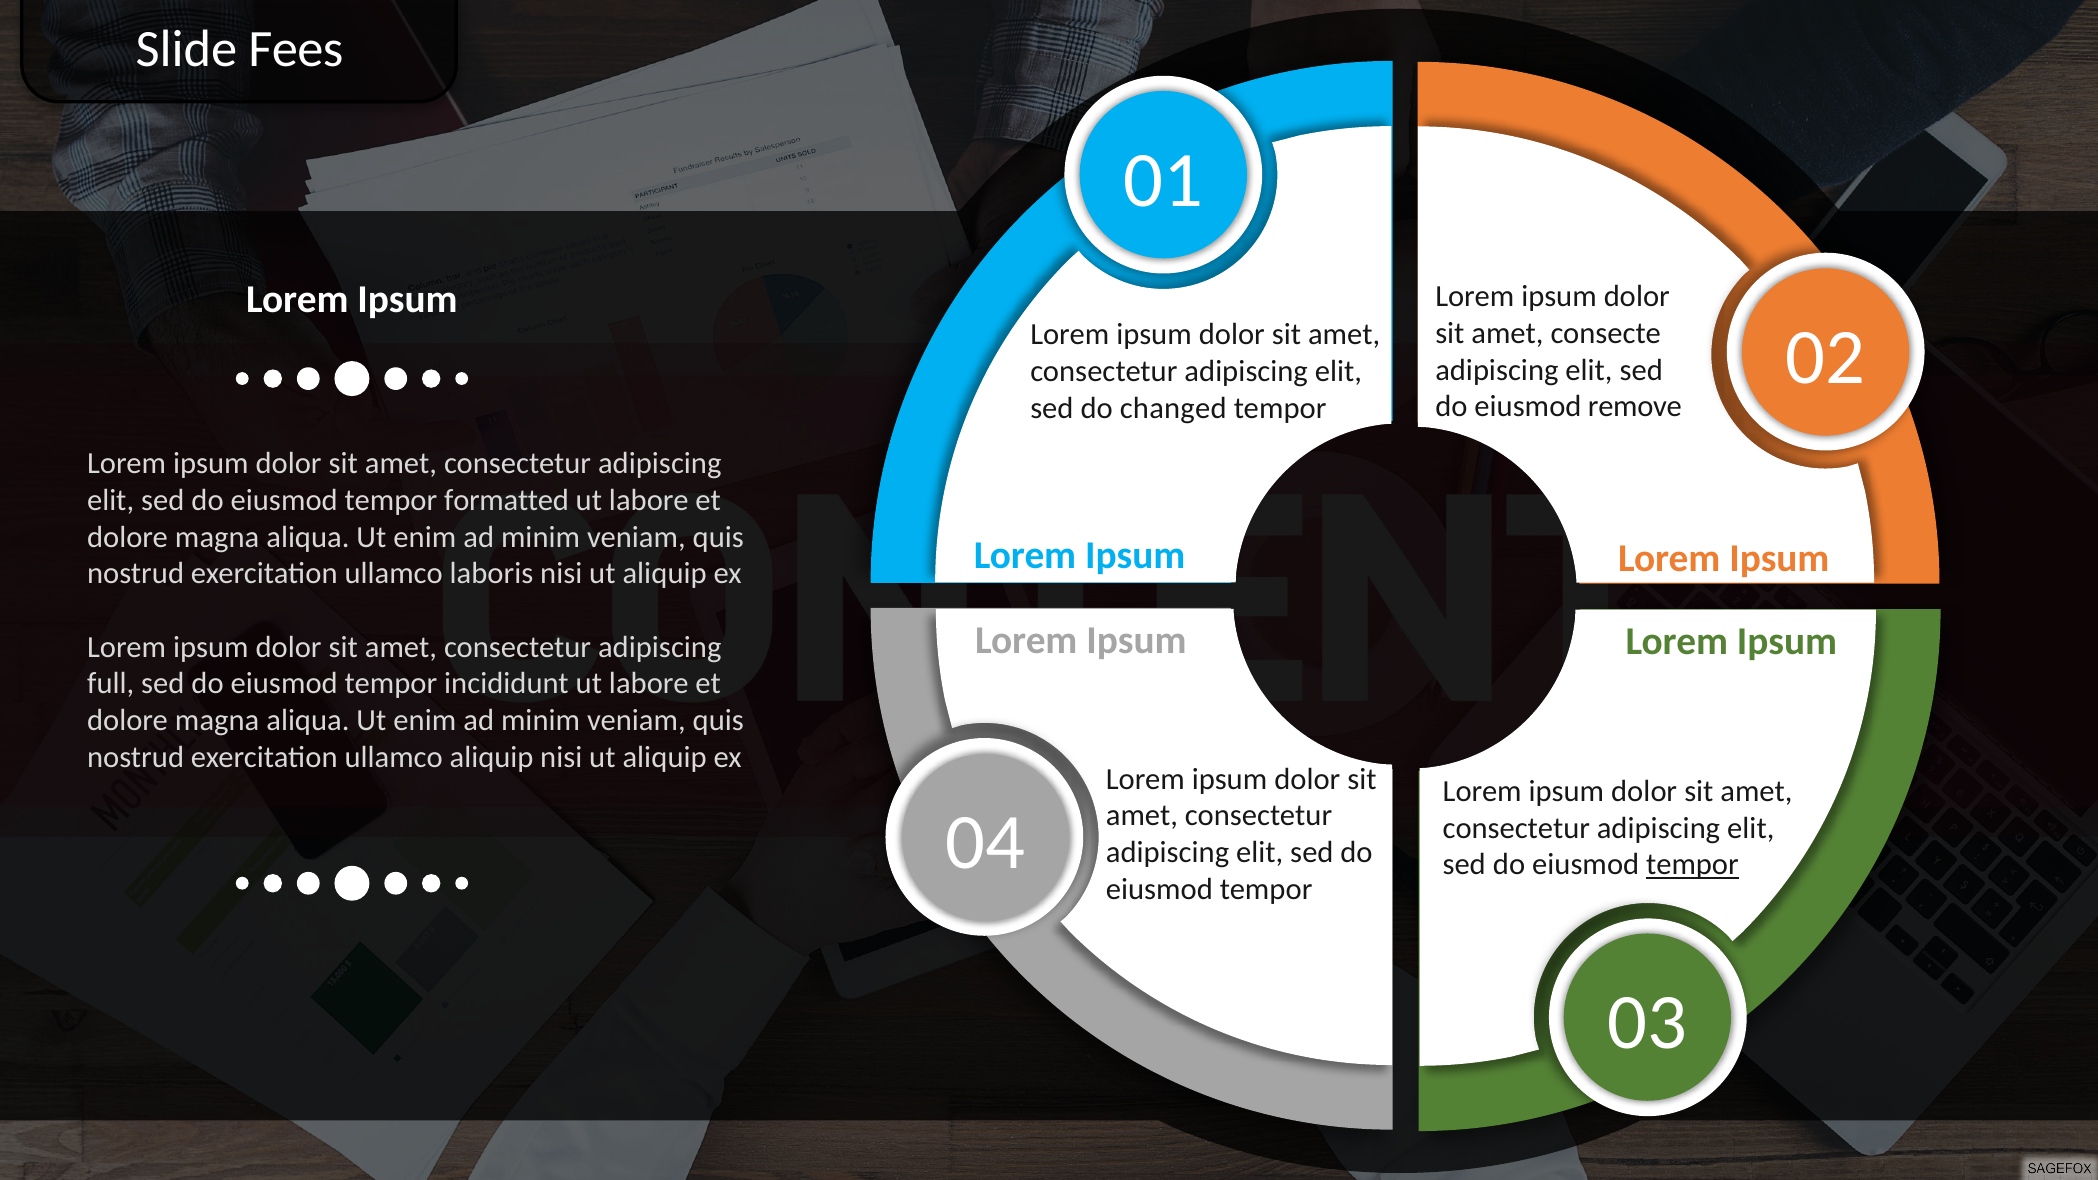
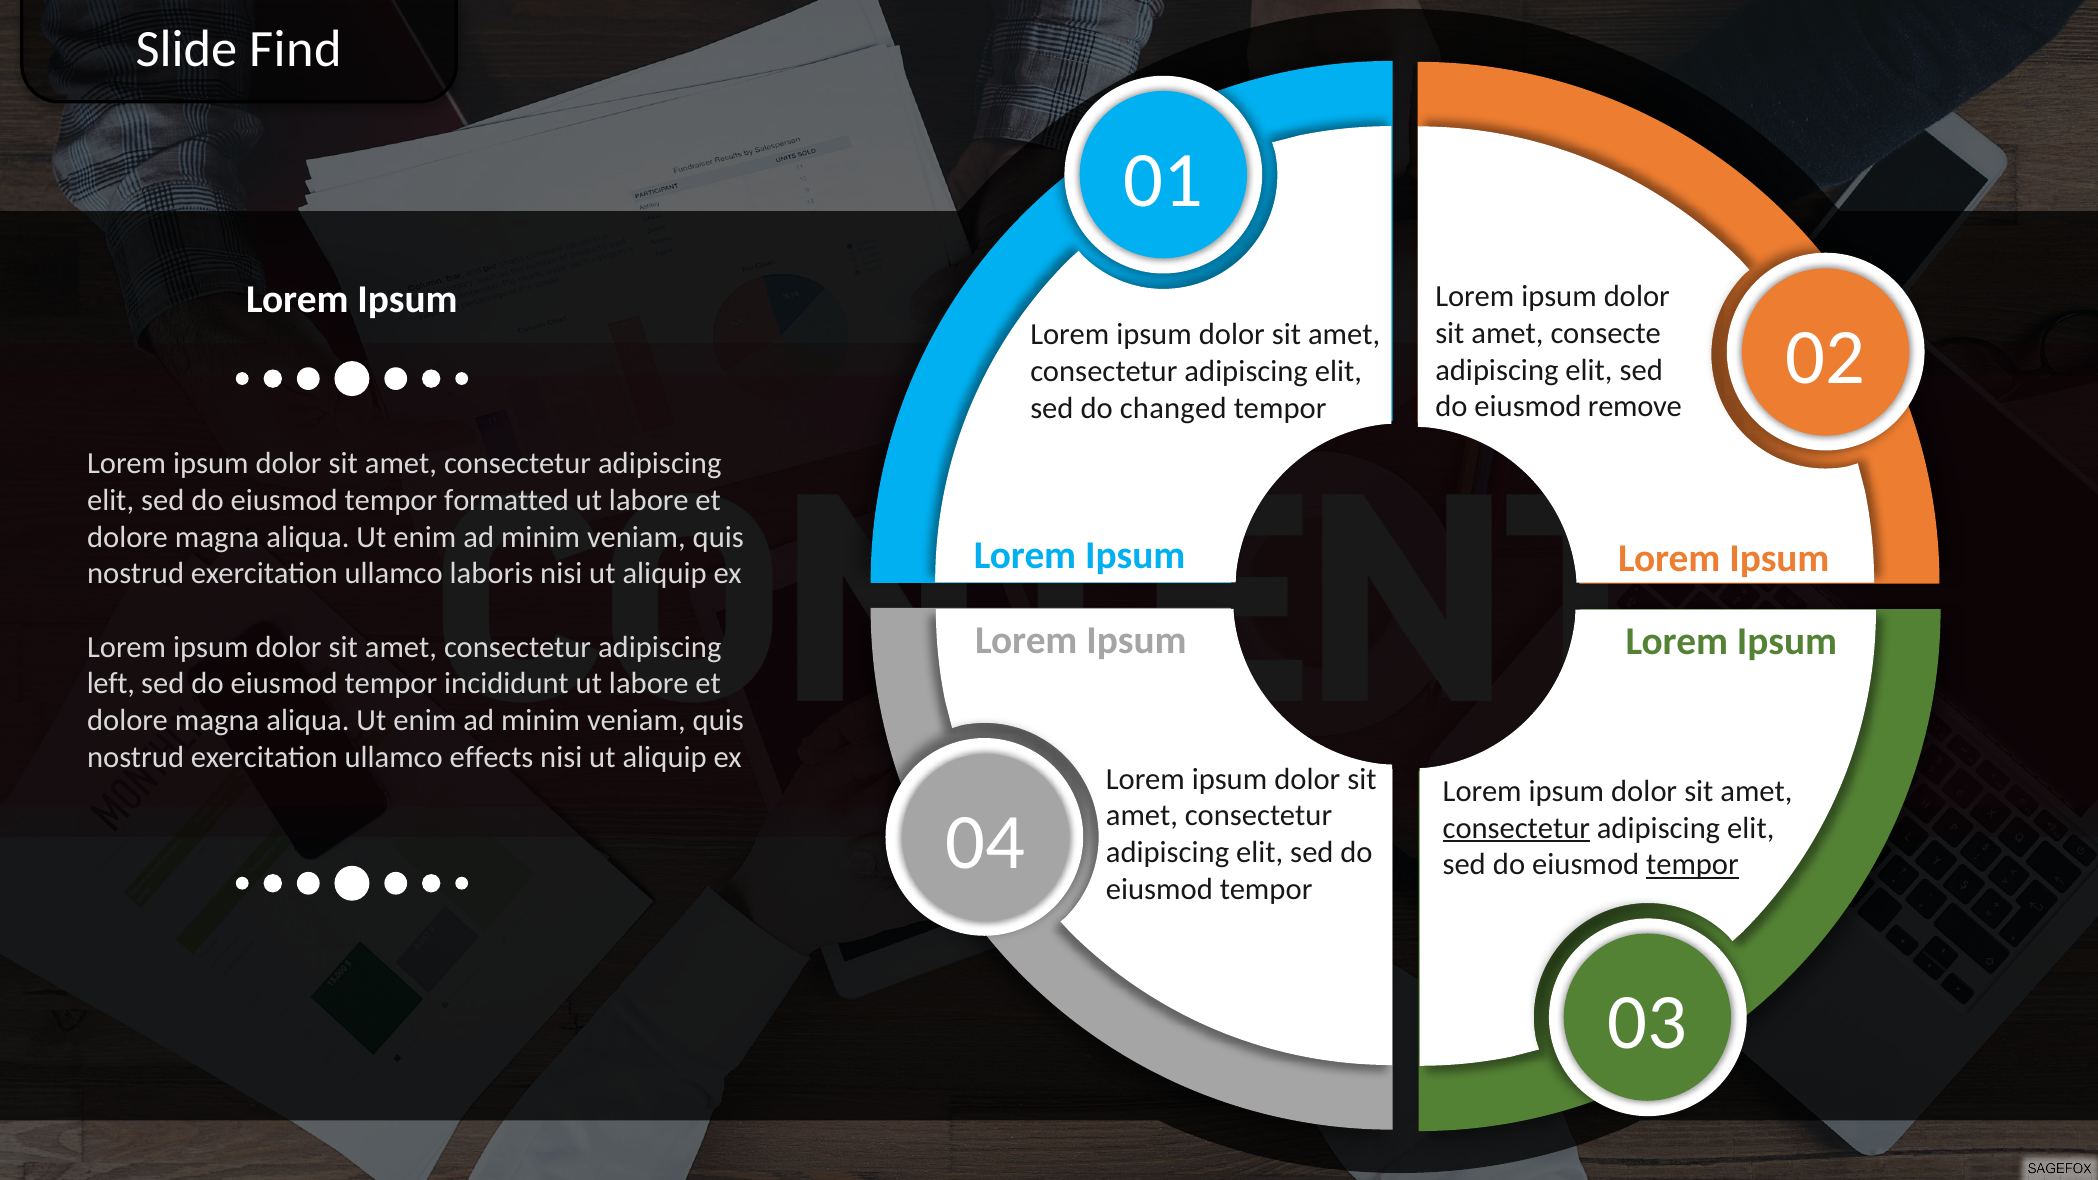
Fees: Fees -> Find
full: full -> left
ullamco aliquip: aliquip -> effects
consectetur at (1516, 828) underline: none -> present
